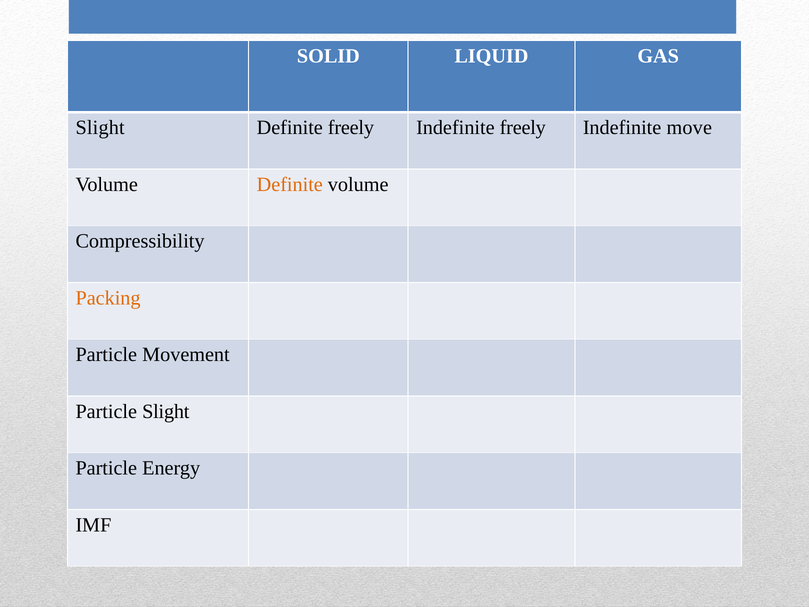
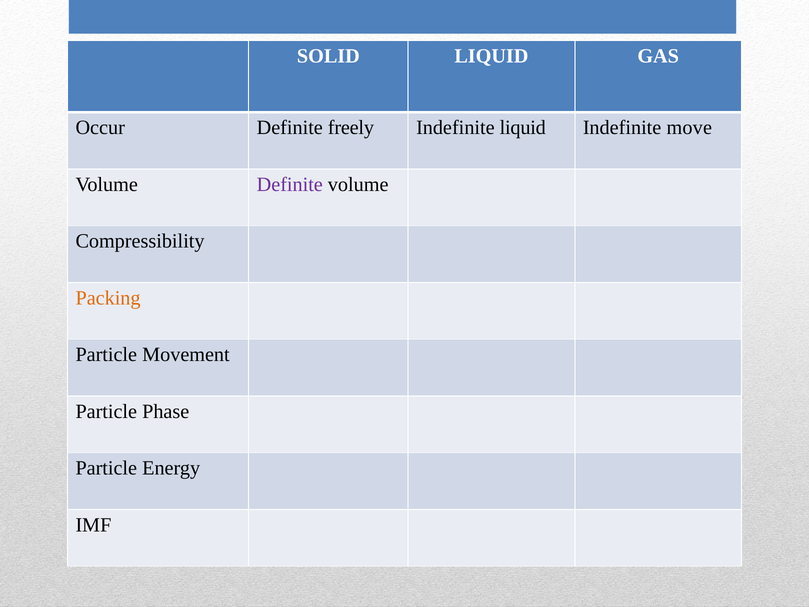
Slight at (100, 128): Slight -> Occur
Indefinite freely: freely -> liquid
Definite at (290, 184) colour: orange -> purple
Particle Slight: Slight -> Phase
